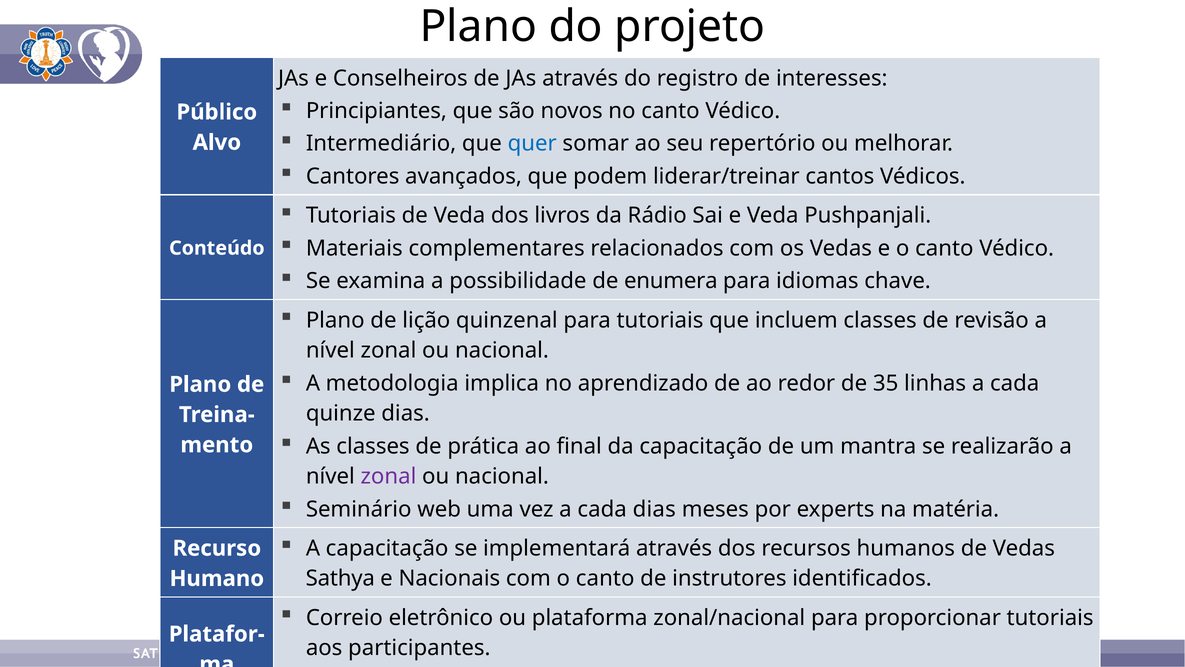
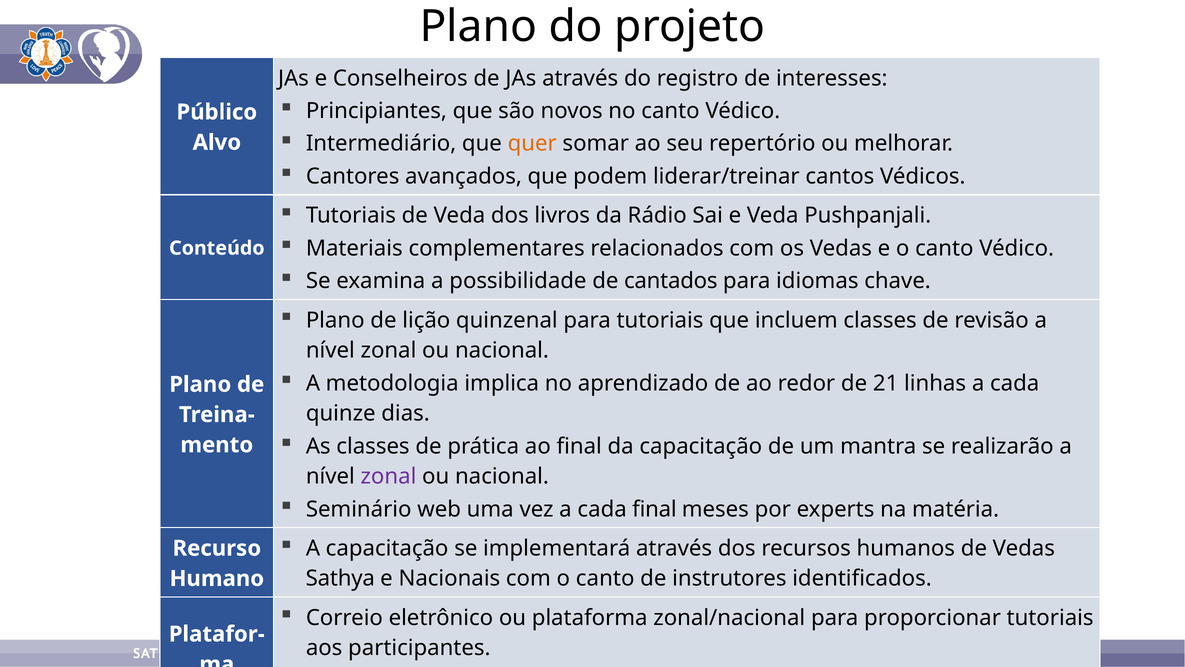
quer colour: blue -> orange
enumera: enumera -> cantados
35: 35 -> 21
cada dias: dias -> final
